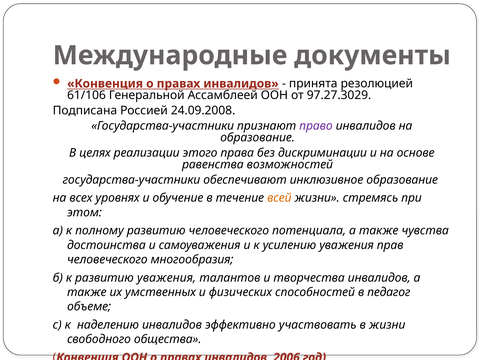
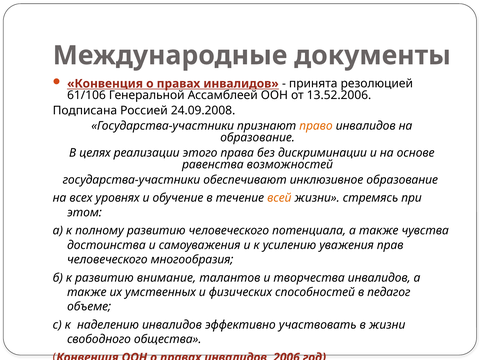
97.27.3029: 97.27.3029 -> 13.52.2006
право colour: purple -> orange
развитию уважения: уважения -> внимание
